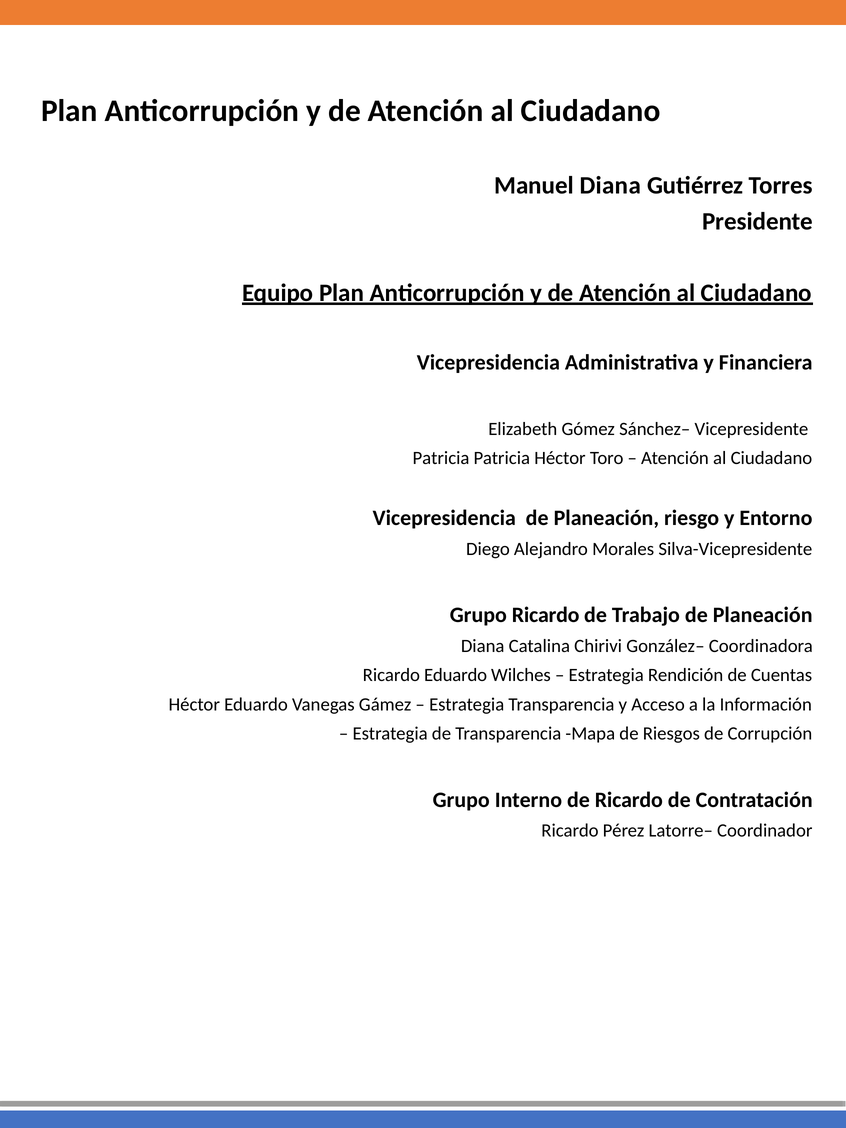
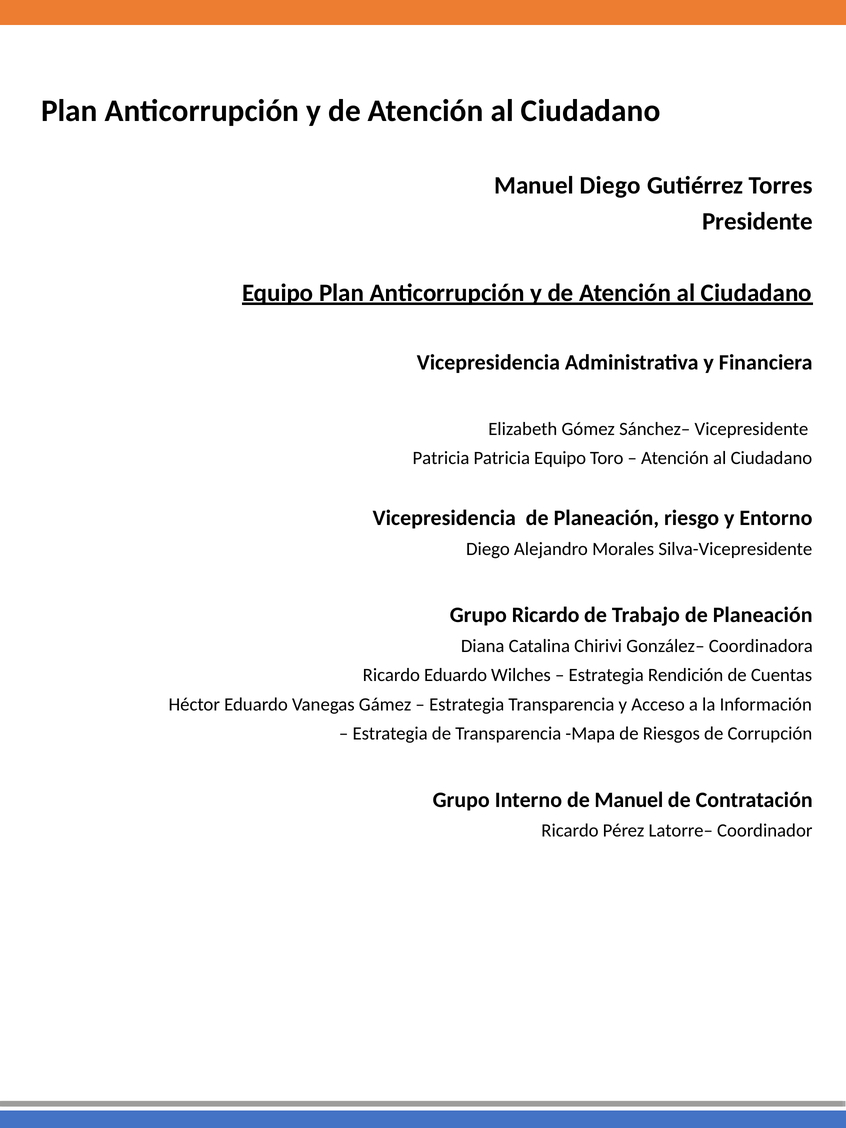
Manuel Diana: Diana -> Diego
Patricia Héctor: Héctor -> Equipo
de Ricardo: Ricardo -> Manuel
